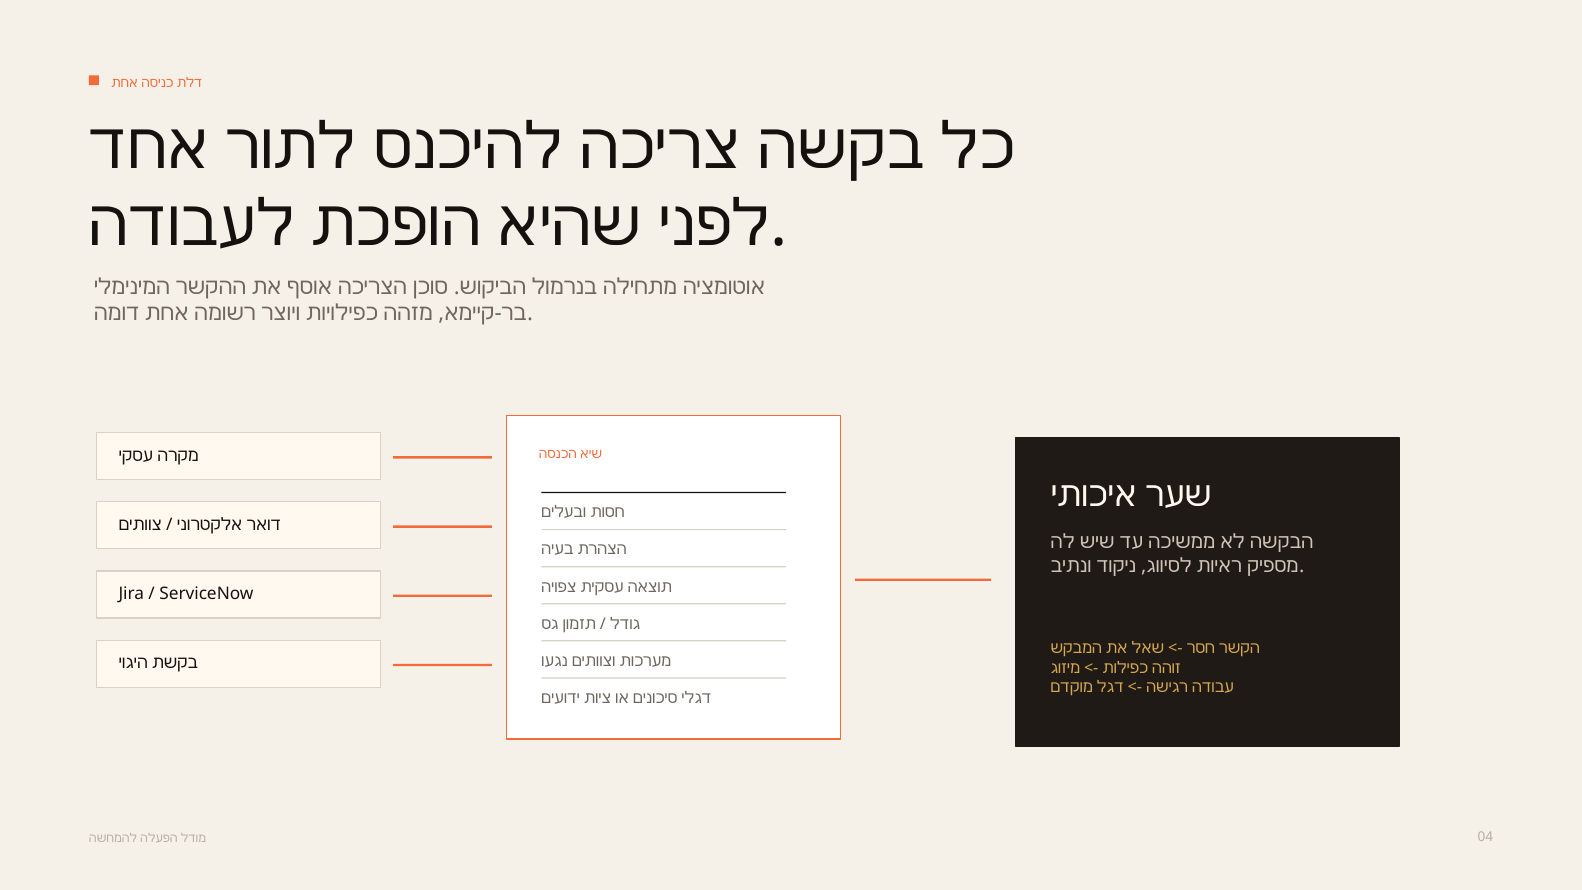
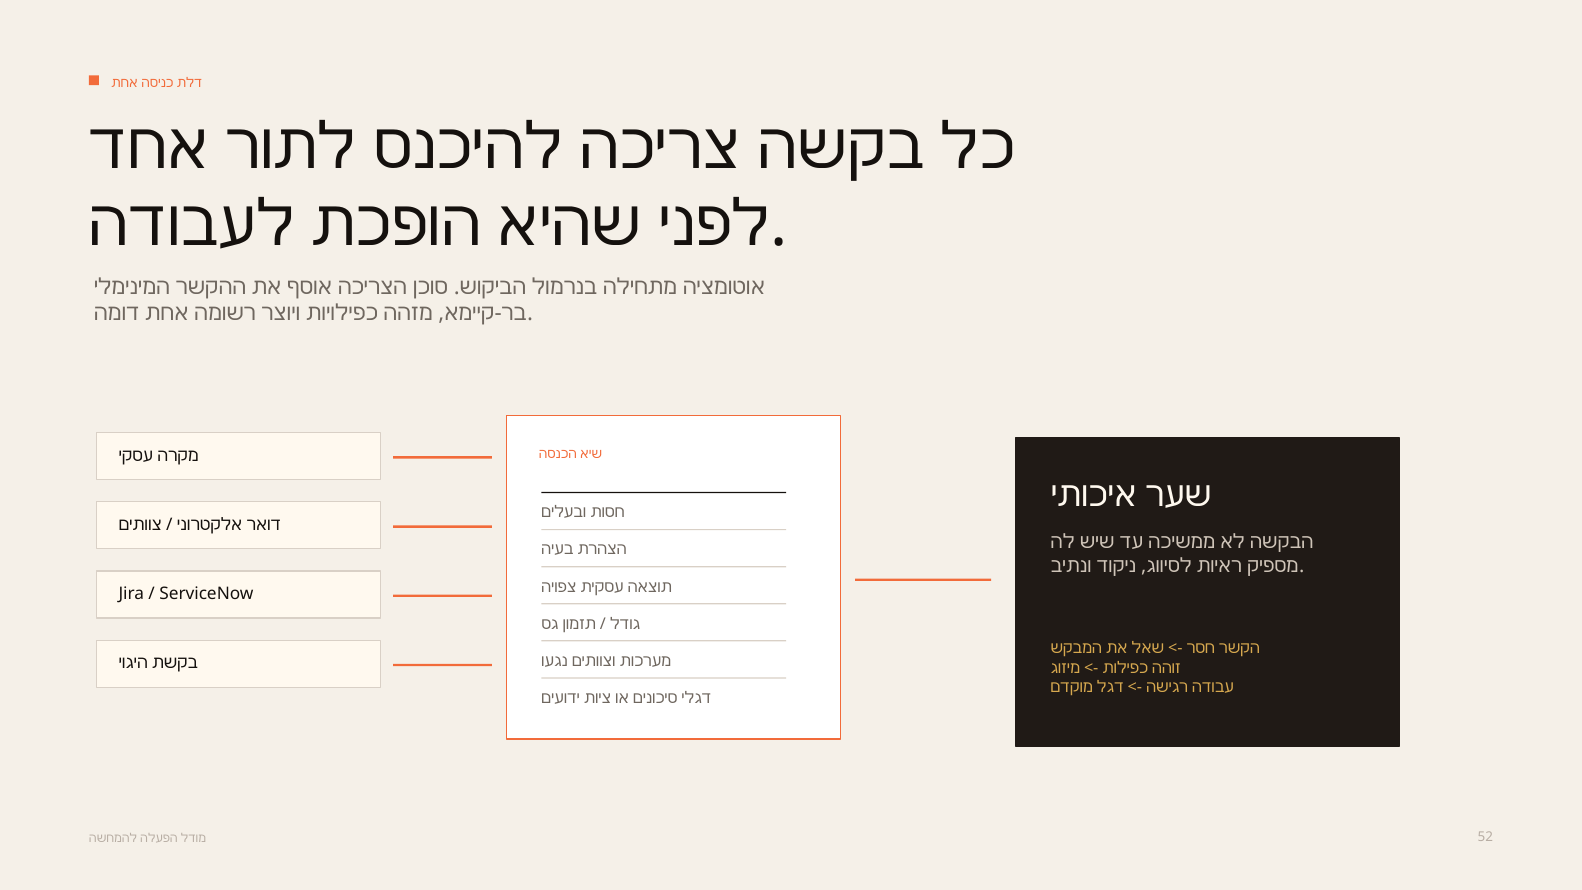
04: 04 -> 52
